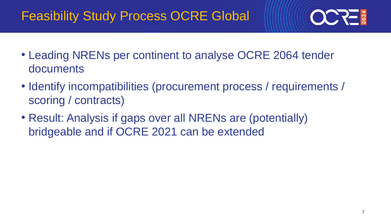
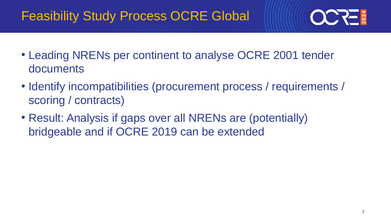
2064: 2064 -> 2001
2021: 2021 -> 2019
